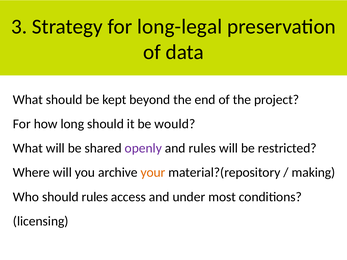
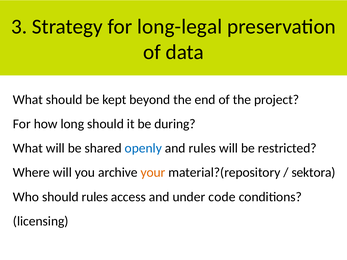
would: would -> during
openly colour: purple -> blue
making: making -> sektora
most: most -> code
